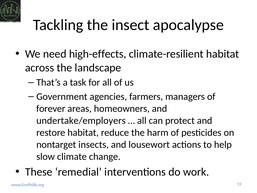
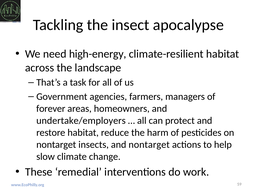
high-effects: high-effects -> high-energy
and lousewort: lousewort -> nontarget
